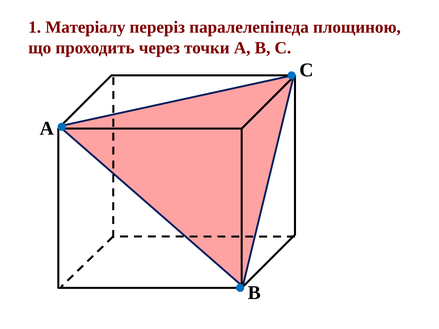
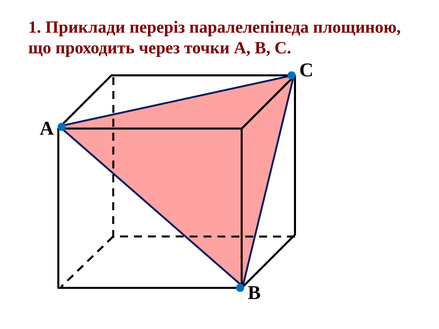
Матеріалу: Матеріалу -> Приклади
